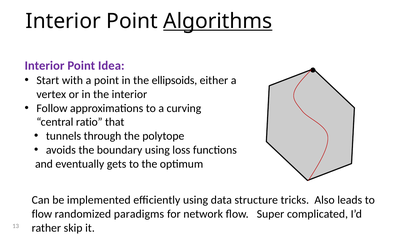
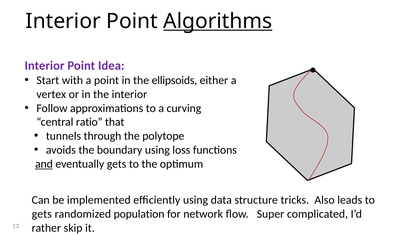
and underline: none -> present
flow at (42, 213): flow -> gets
paradigms: paradigms -> population
